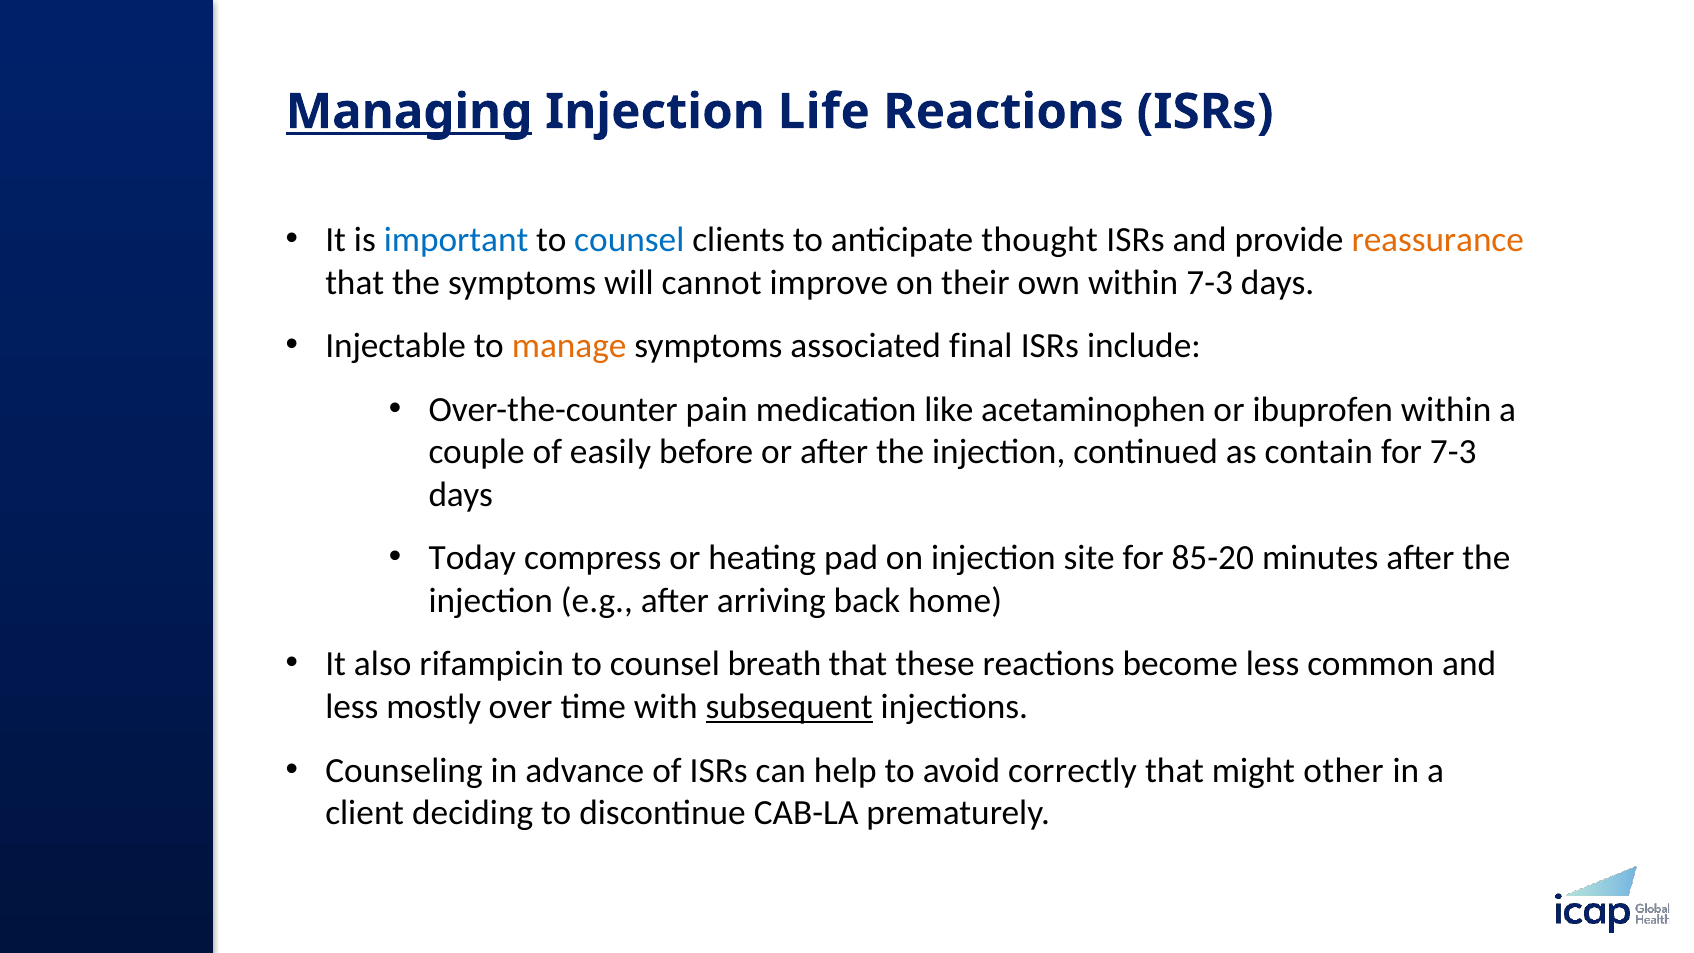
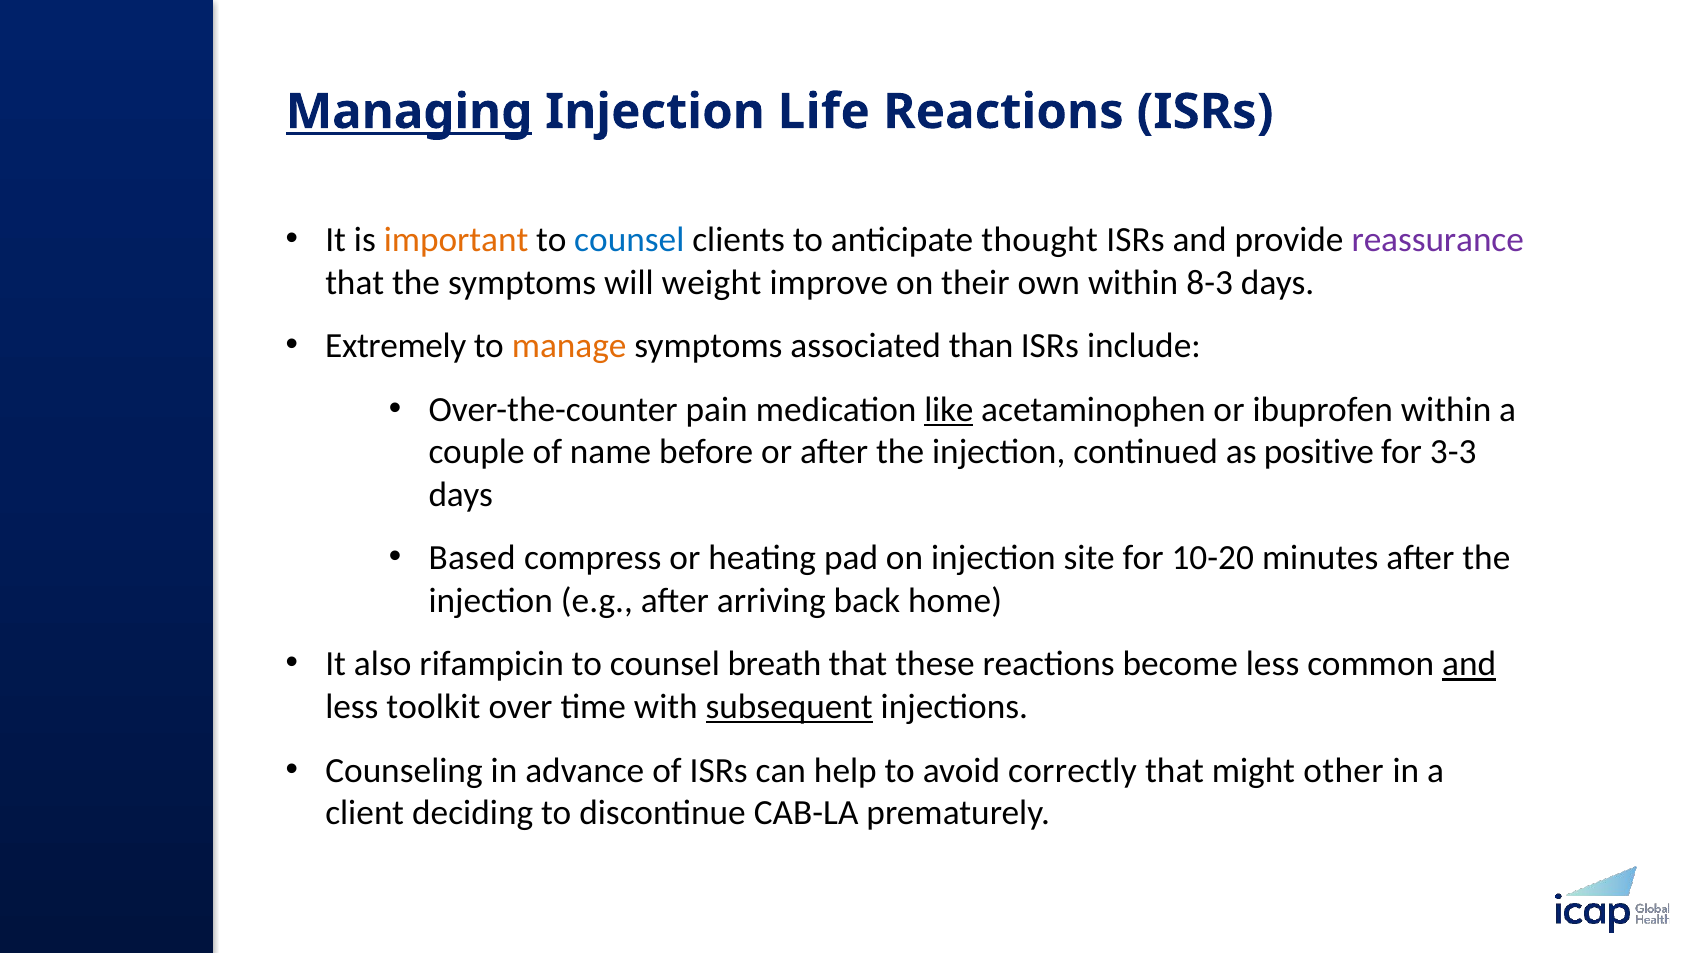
important colour: blue -> orange
reassurance colour: orange -> purple
cannot: cannot -> weight
within 7-3: 7-3 -> 8-3
Injectable: Injectable -> Extremely
final: final -> than
like underline: none -> present
easily: easily -> name
contain: contain -> positive
for 7-3: 7-3 -> 3-3
Today: Today -> Based
85-20: 85-20 -> 10-20
and at (1469, 664) underline: none -> present
mostly: mostly -> toolkit
